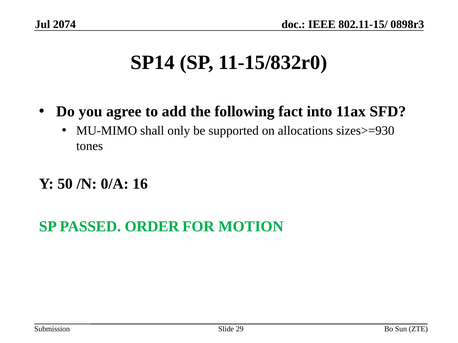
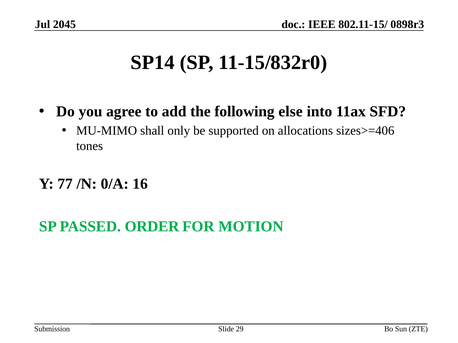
2074: 2074 -> 2045
fact: fact -> else
sizes>=930: sizes>=930 -> sizes>=406
50: 50 -> 77
